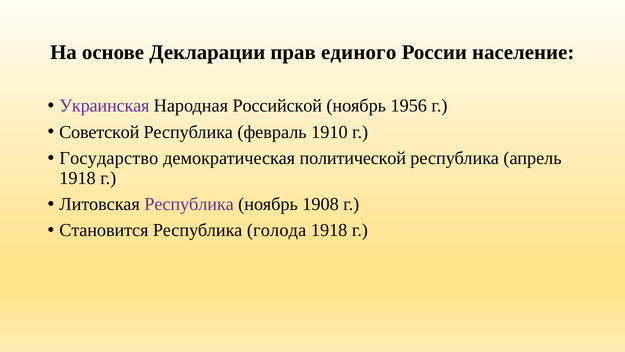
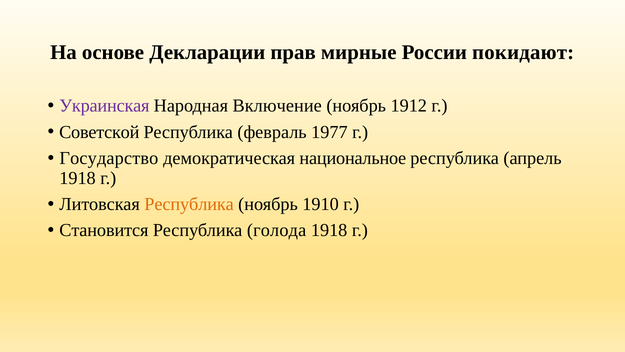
единого: единого -> мирные
население: население -> покидают
Российской: Российской -> Включение
1956: 1956 -> 1912
1910: 1910 -> 1977
политической: политической -> национальное
Республика at (189, 204) colour: purple -> orange
1908: 1908 -> 1910
